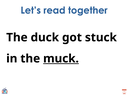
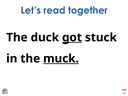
got underline: none -> present
